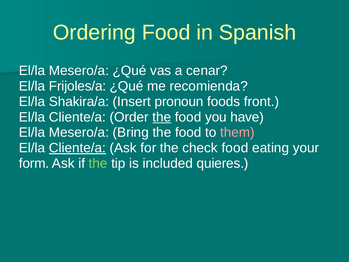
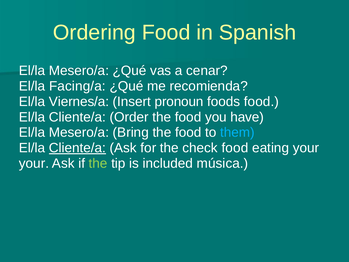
Frijoles/a: Frijoles/a -> Facing/a
Shakira/a: Shakira/a -> Viernes/a
foods front: front -> food
the at (162, 117) underline: present -> none
them colour: pink -> light blue
form at (34, 163): form -> your
quieres: quieres -> música
